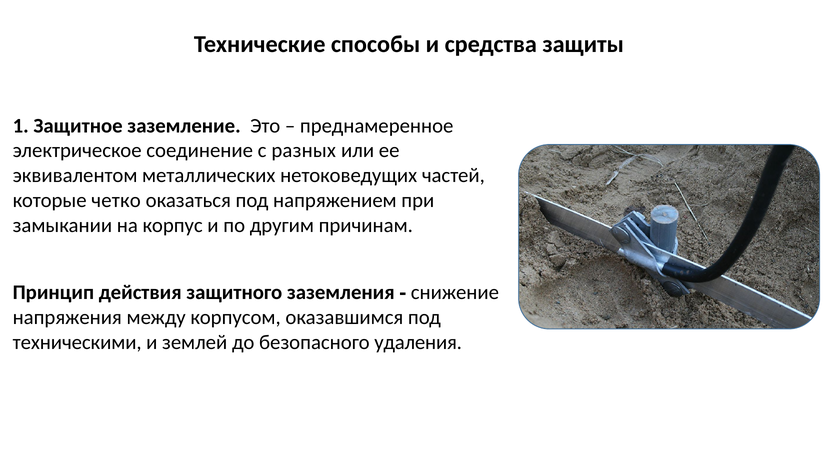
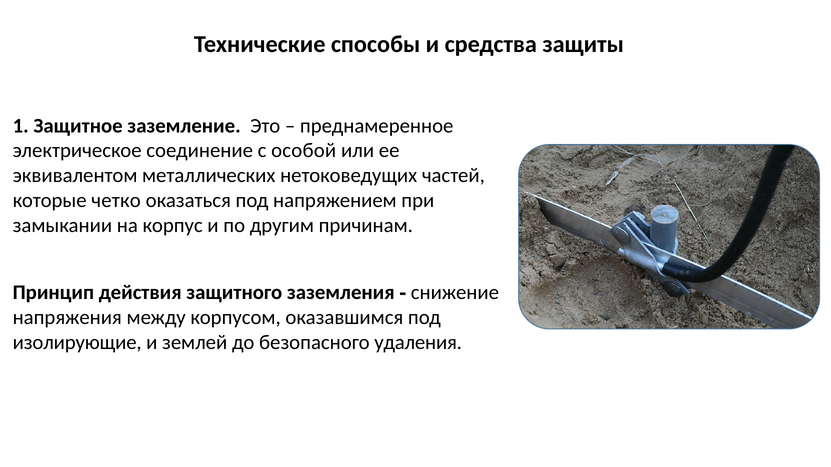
разных: разных -> особой
техническими: техническими -> изолирующие
